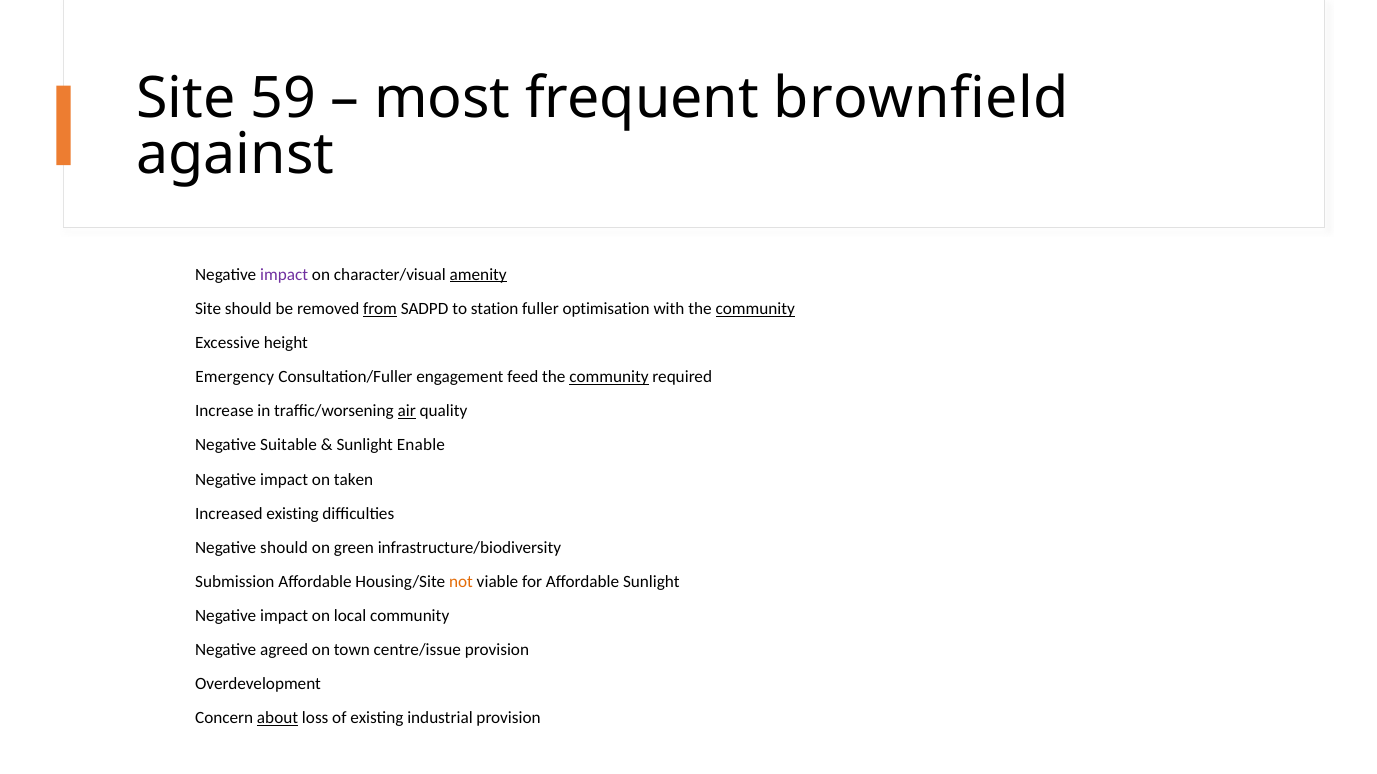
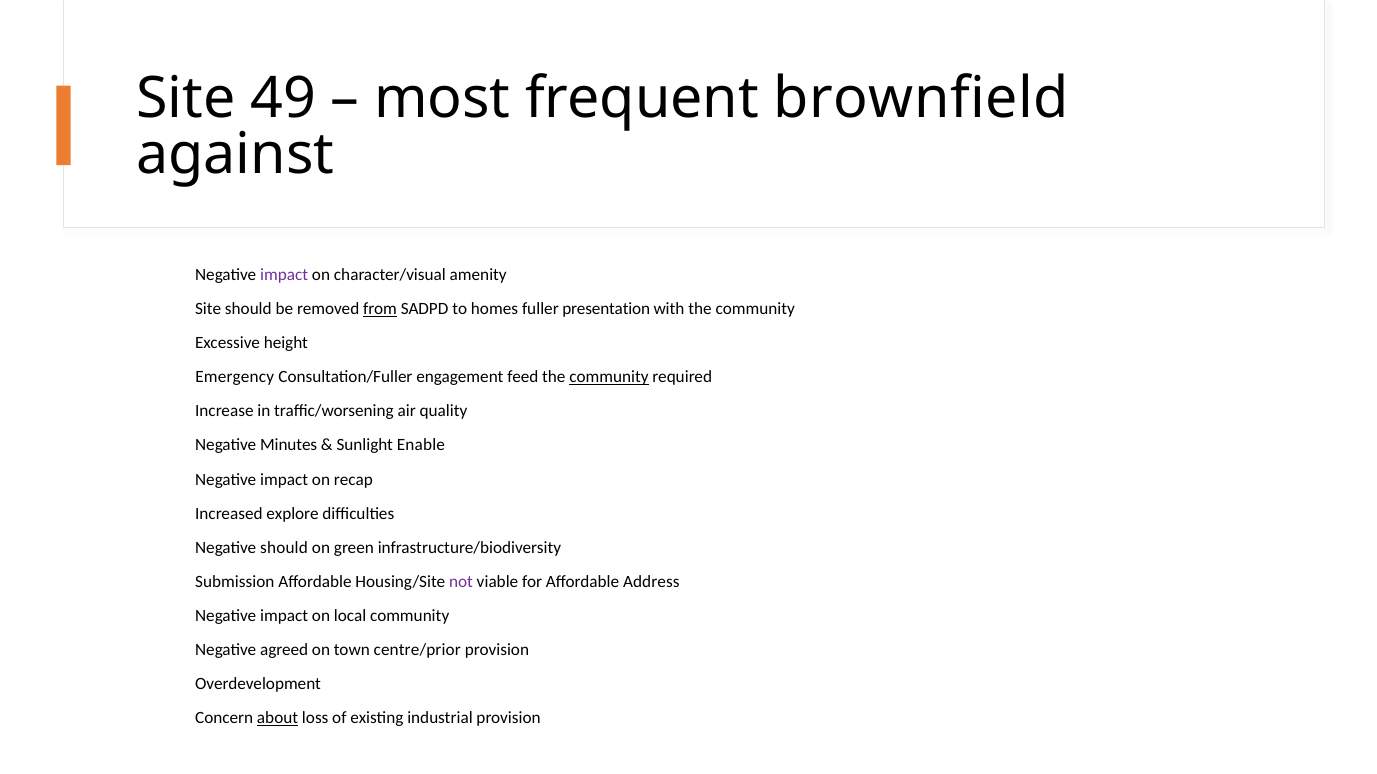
59: 59 -> 49
amenity underline: present -> none
station: station -> homes
optimisation: optimisation -> presentation
community at (755, 309) underline: present -> none
air underline: present -> none
Suitable: Suitable -> Minutes
taken: taken -> recap
Increased existing: existing -> explore
not colour: orange -> purple
Affordable Sunlight: Sunlight -> Address
centre/issue: centre/issue -> centre/prior
